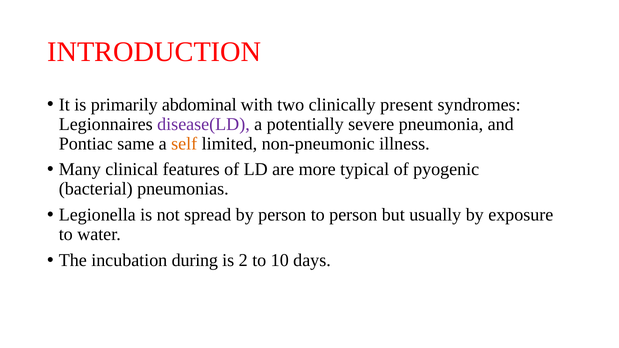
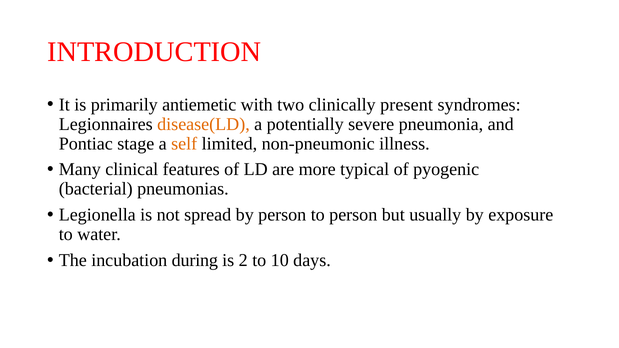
abdominal: abdominal -> antiemetic
disease(LD colour: purple -> orange
same: same -> stage
